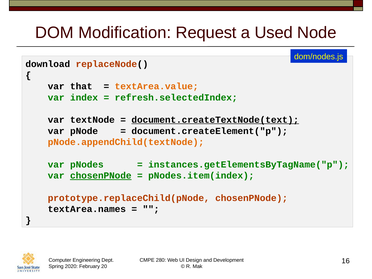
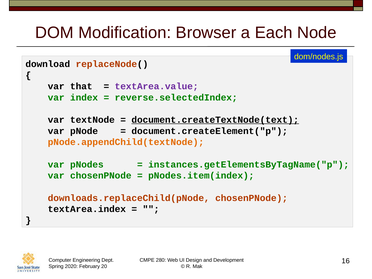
Request: Request -> Browser
Used: Used -> Each
textArea.value colour: orange -> purple
refresh.selectedIndex: refresh.selectedIndex -> reverse.selectedIndex
chosenPNode at (101, 176) underline: present -> none
prototype.replaceChild(pNode: prototype.replaceChild(pNode -> downloads.replaceChild(pNode
textArea.names: textArea.names -> textArea.index
